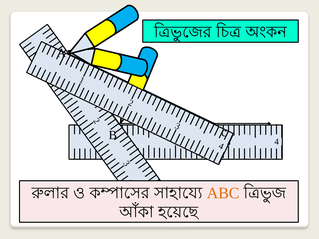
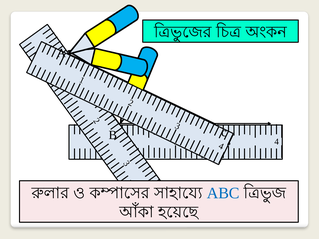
ABC colour: orange -> blue
